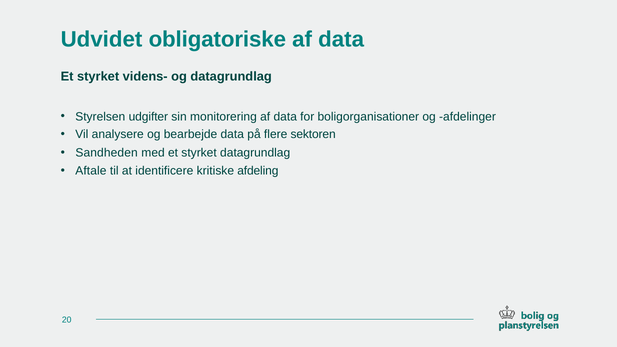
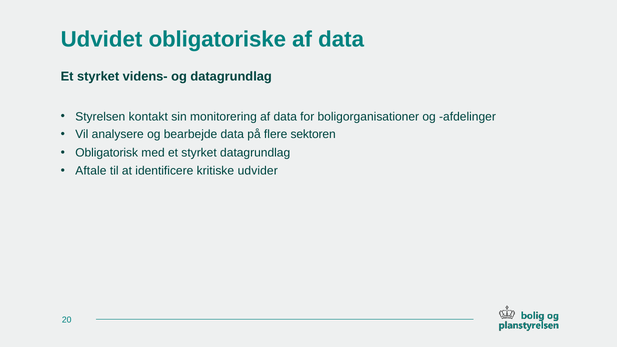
udgifter: udgifter -> kontakt
Sandheden: Sandheden -> Obligatorisk
afdeling: afdeling -> udvider
